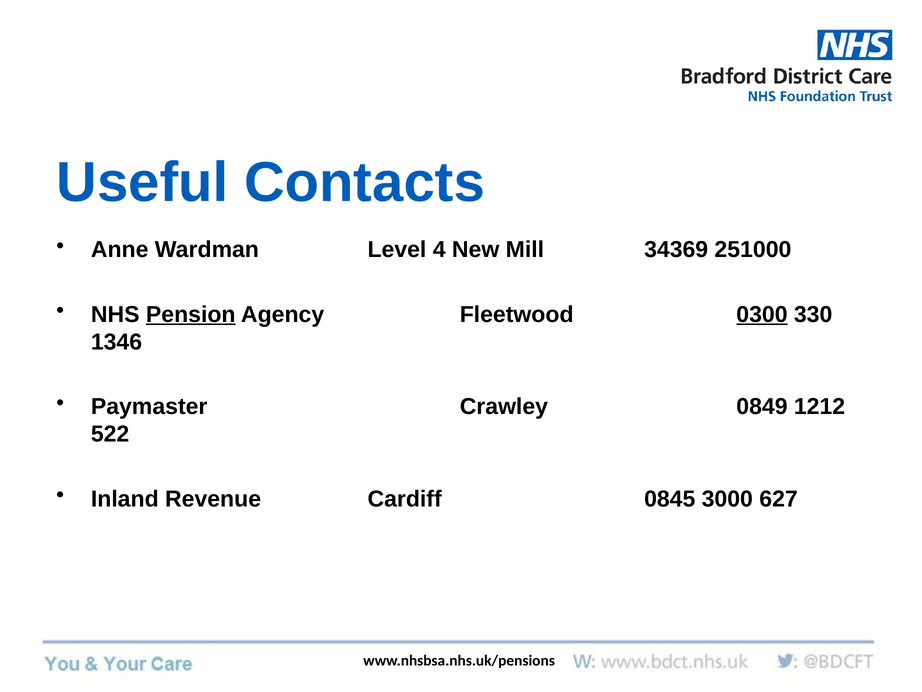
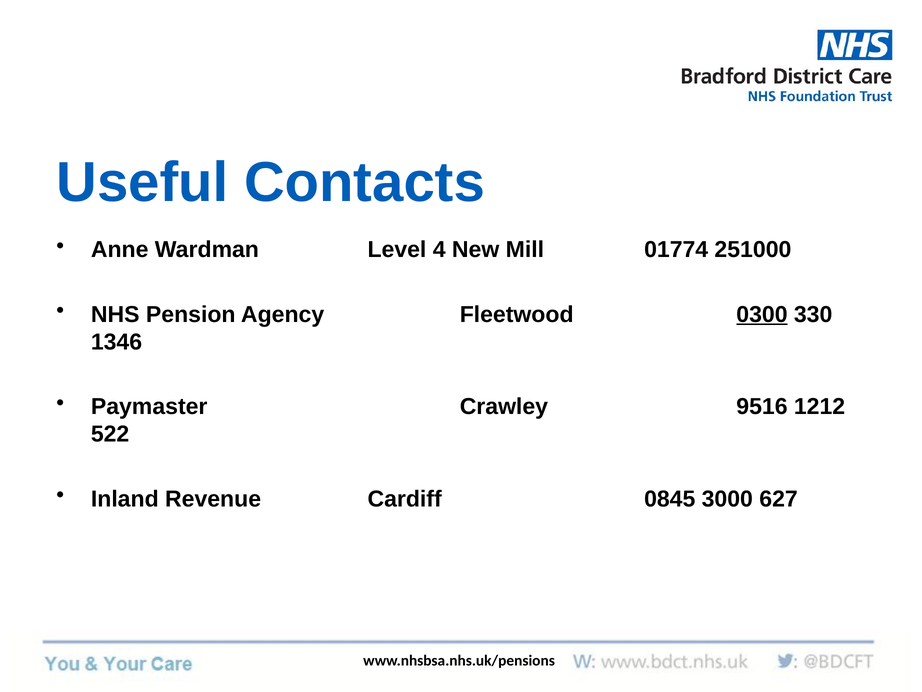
34369: 34369 -> 01774
Pension underline: present -> none
0849: 0849 -> 9516
